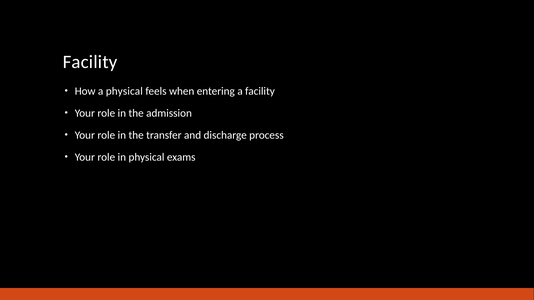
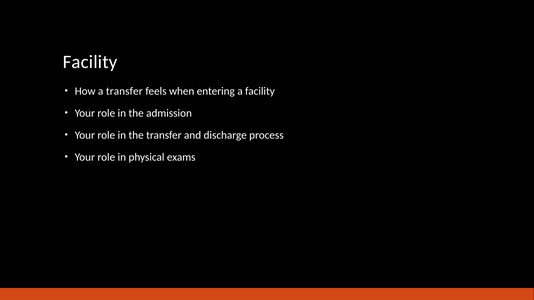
a physical: physical -> transfer
